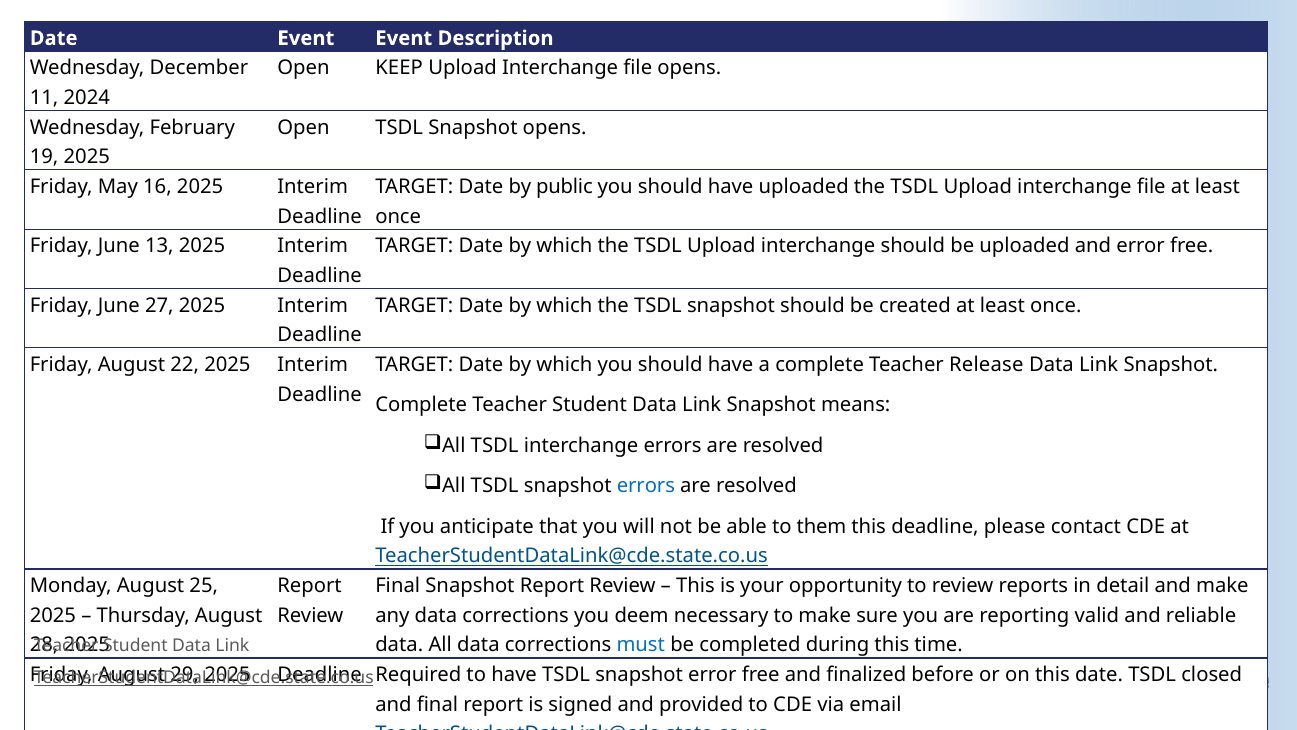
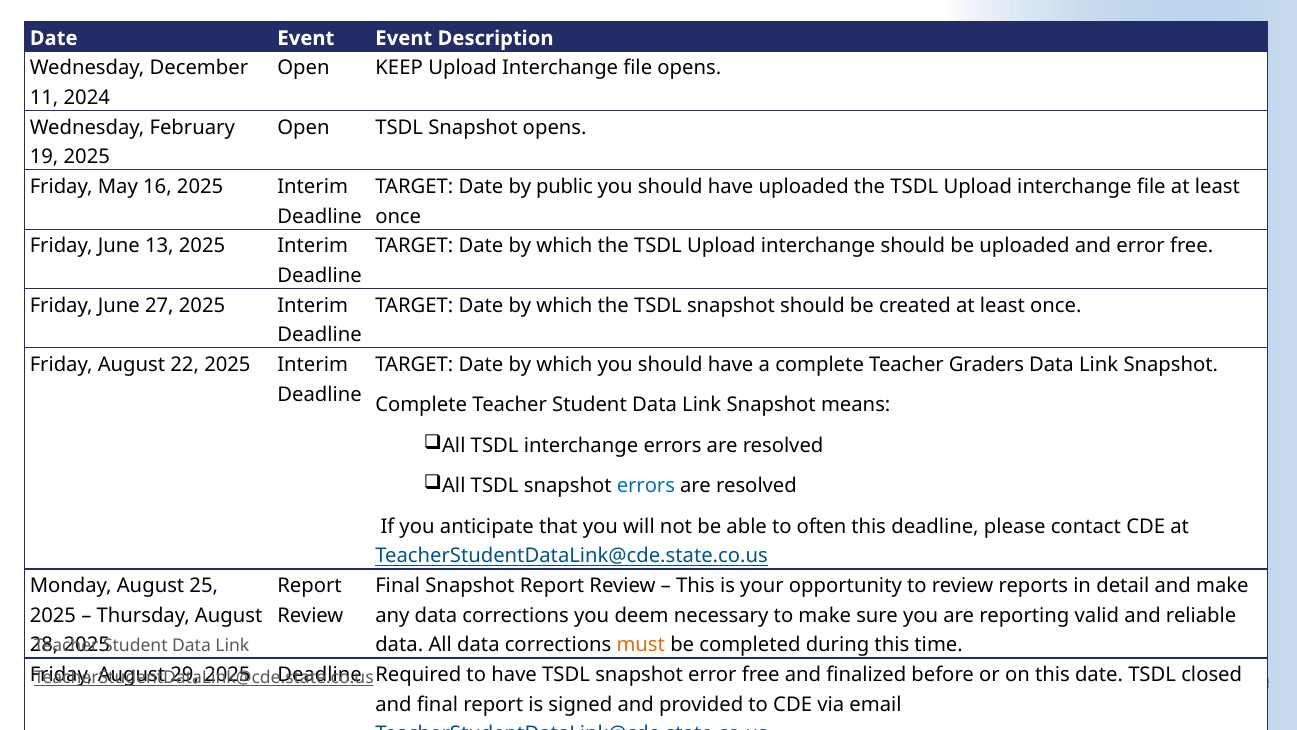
Release: Release -> Graders
them: them -> often
must colour: blue -> orange
